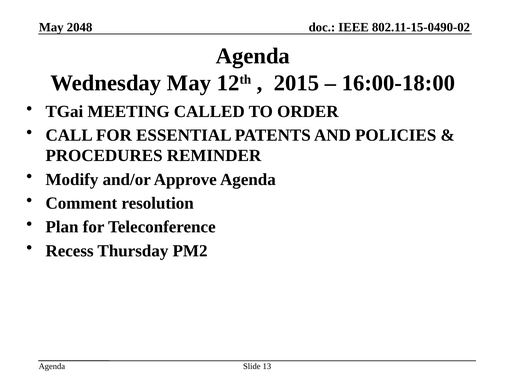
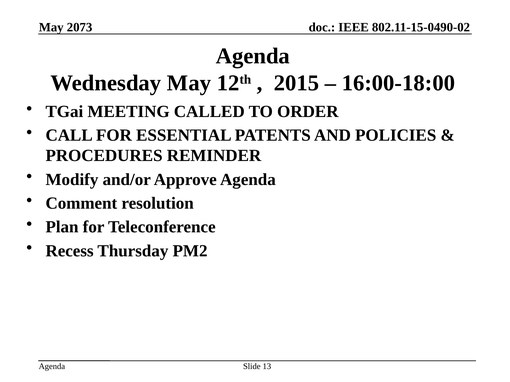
2048: 2048 -> 2073
